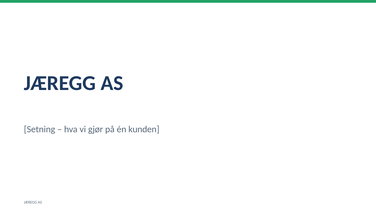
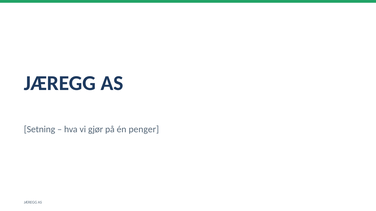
kunden: kunden -> penger
